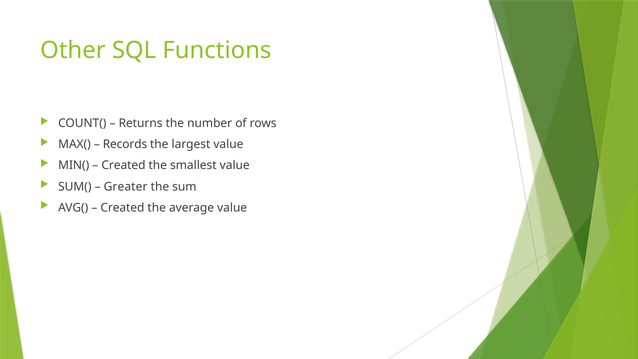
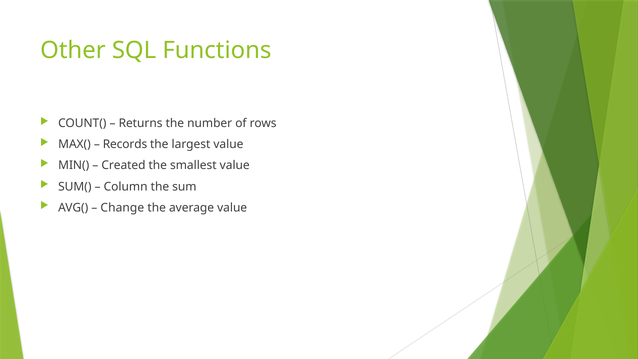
Greater: Greater -> Column
Created at (122, 207): Created -> Change
